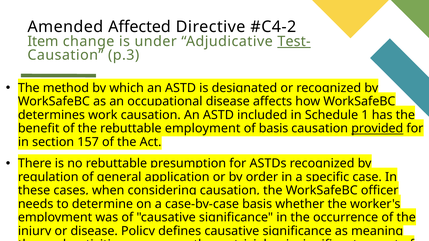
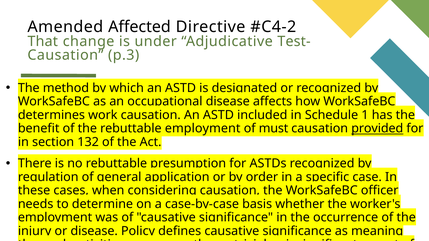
Item: Item -> That
Test- underline: present -> none
of basis: basis -> must
157: 157 -> 132
